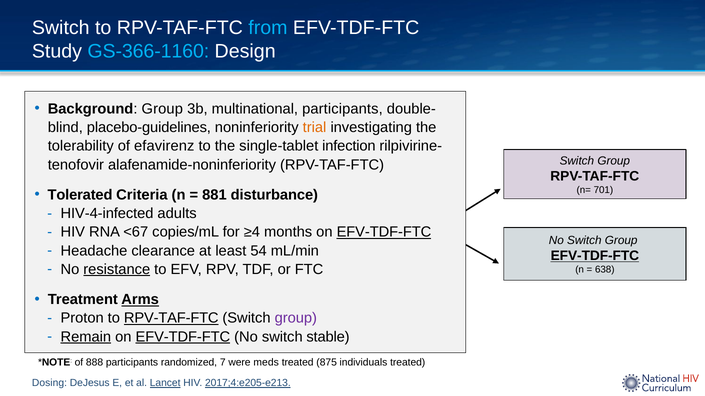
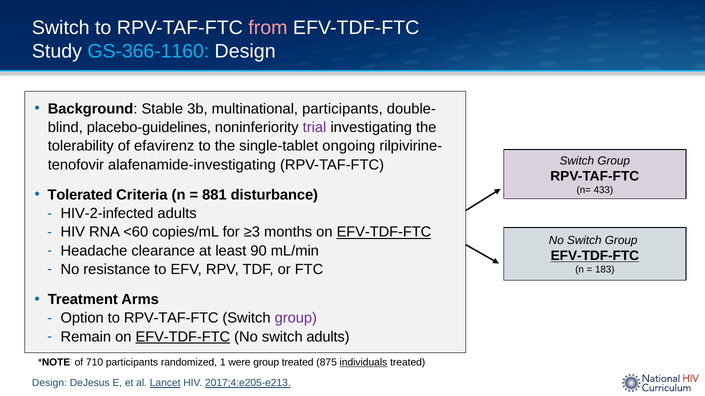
from colour: light blue -> pink
Background Group: Group -> Stable
trial colour: orange -> purple
infection: infection -> ongoing
alafenamide-noninferiority: alafenamide-noninferiority -> alafenamide-investigating
701: 701 -> 433
HIV-4-infected: HIV-4-infected -> HIV-2-infected
<67: <67 -> <60
≥4: ≥4 -> ≥3
54: 54 -> 90
resistance underline: present -> none
638: 638 -> 183
Arms underline: present -> none
Proton: Proton -> Option
RPV-TAF-FTC at (171, 319) underline: present -> none
Remain underline: present -> none
switch stable: stable -> adults
888: 888 -> 710
7: 7 -> 1
were meds: meds -> group
individuals underline: none -> present
Dosing at (49, 384): Dosing -> Design
